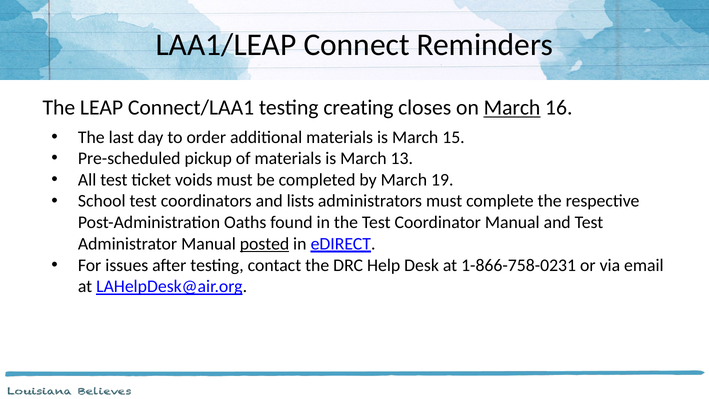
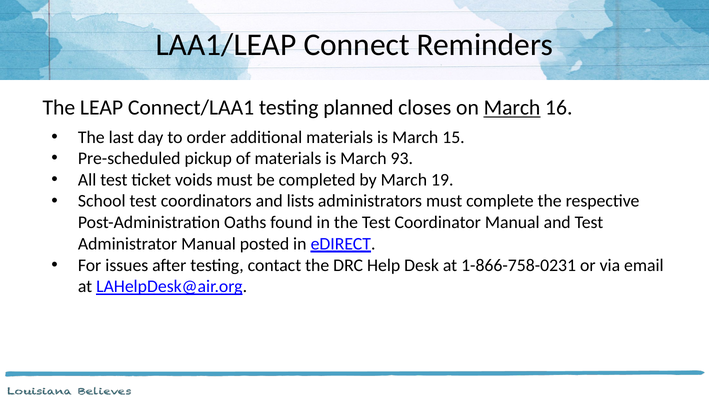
creating: creating -> planned
13: 13 -> 93
posted underline: present -> none
